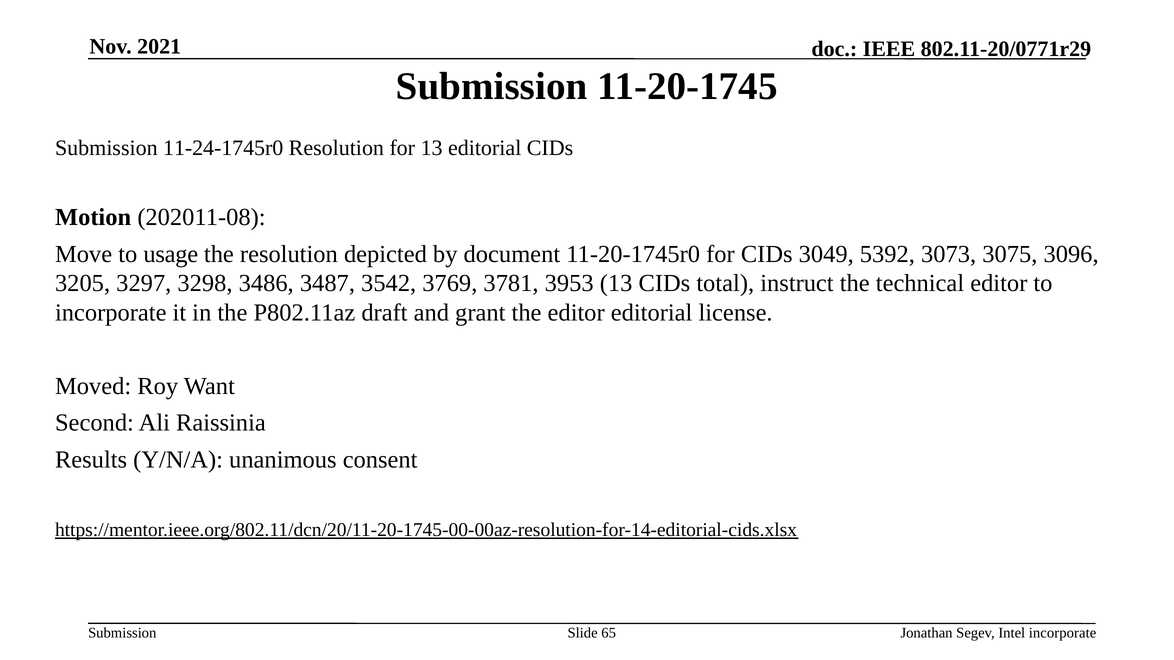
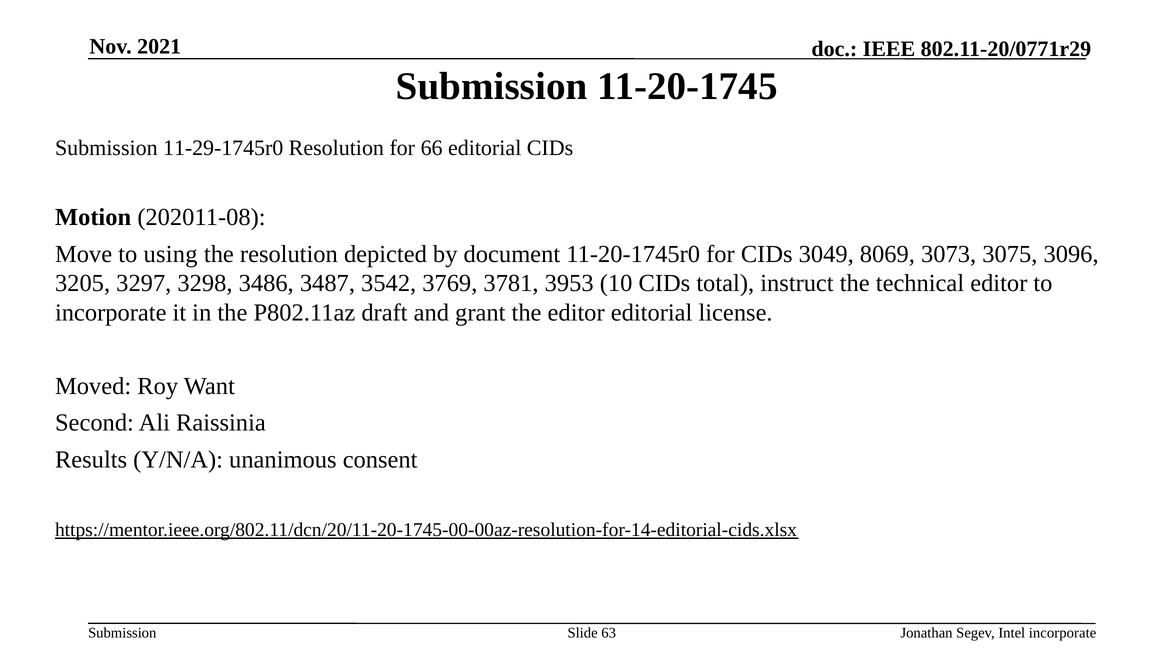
11-24-1745r0: 11-24-1745r0 -> 11-29-1745r0
for 13: 13 -> 66
usage: usage -> using
5392: 5392 -> 8069
3953 13: 13 -> 10
65: 65 -> 63
